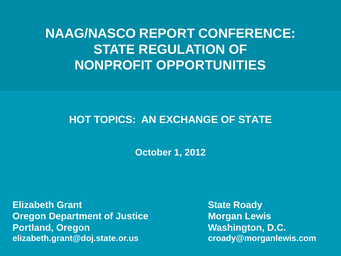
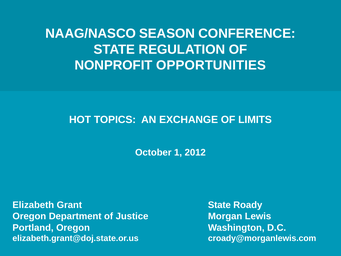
REPORT: REPORT -> SEASON
OF STATE: STATE -> LIMITS
